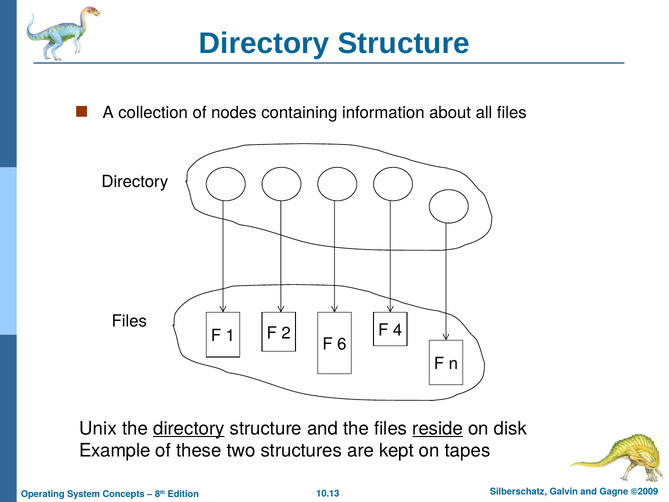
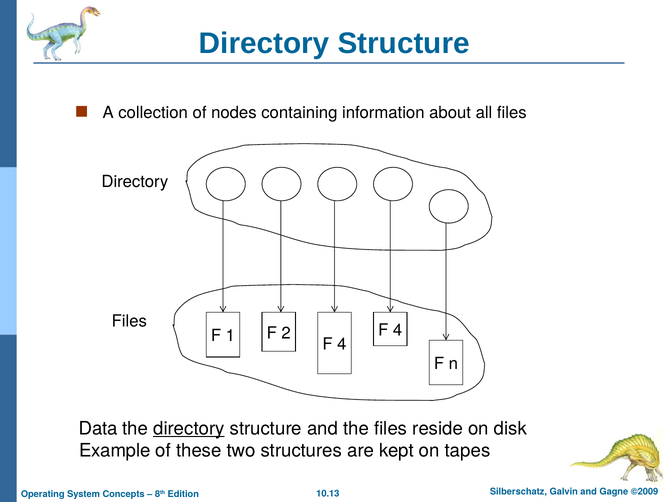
6 at (342, 344): 6 -> 4
Unix: Unix -> Data
reside underline: present -> none
